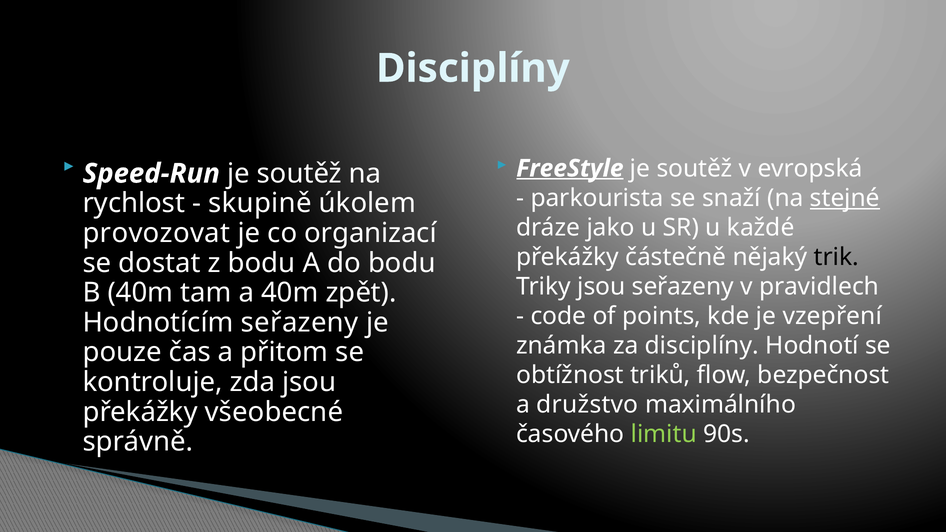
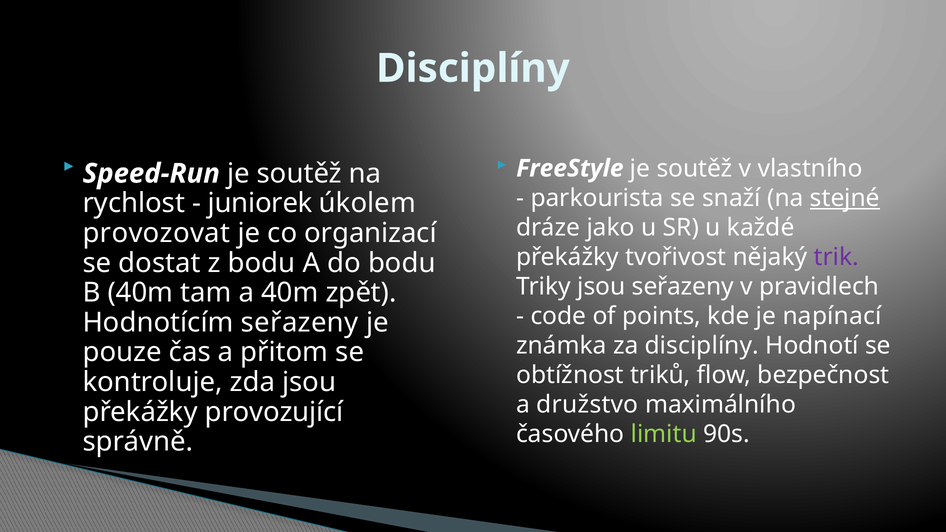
FreeStyle underline: present -> none
evropská: evropská -> vlastního
skupině: skupině -> juniorek
částečně: částečně -> tvořivost
trik colour: black -> purple
vzepření: vzepření -> napínací
všeobecné: všeobecné -> provozující
